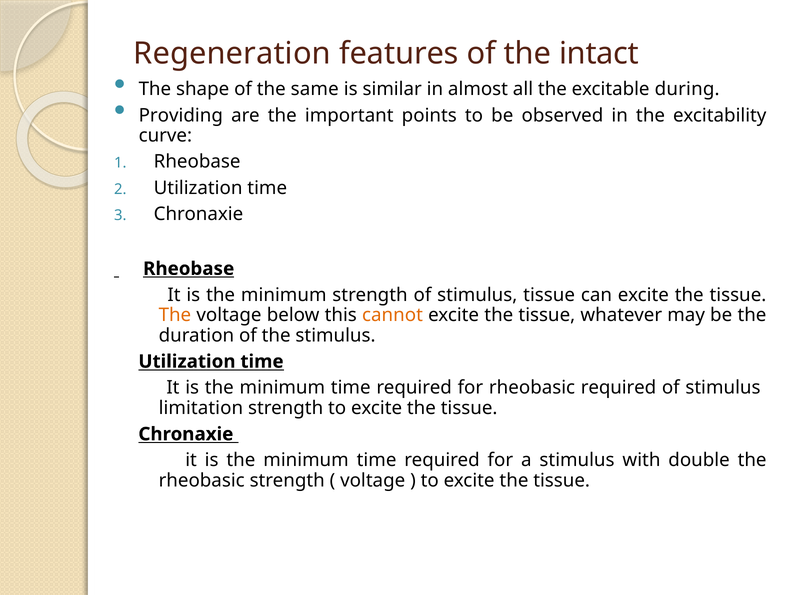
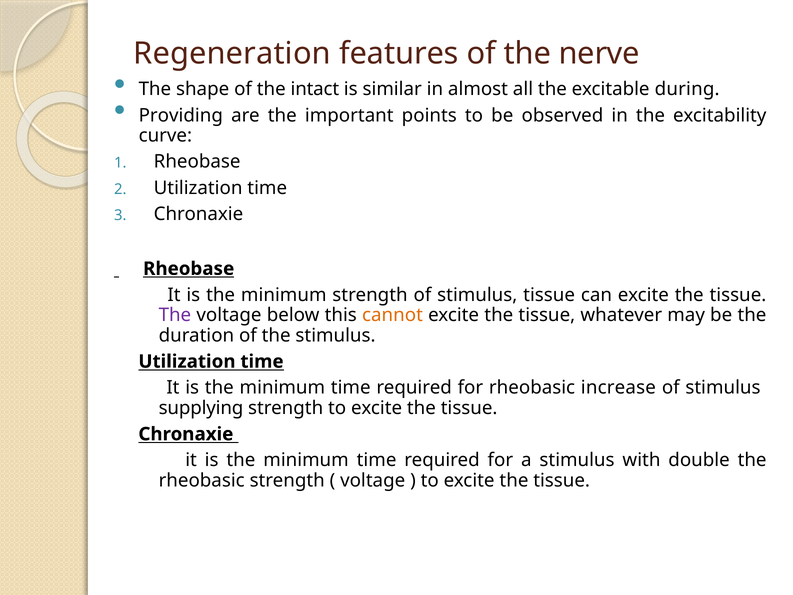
intact: intact -> nerve
same: same -> intact
The at (175, 315) colour: orange -> purple
rheobasic required: required -> increase
limitation: limitation -> supplying
